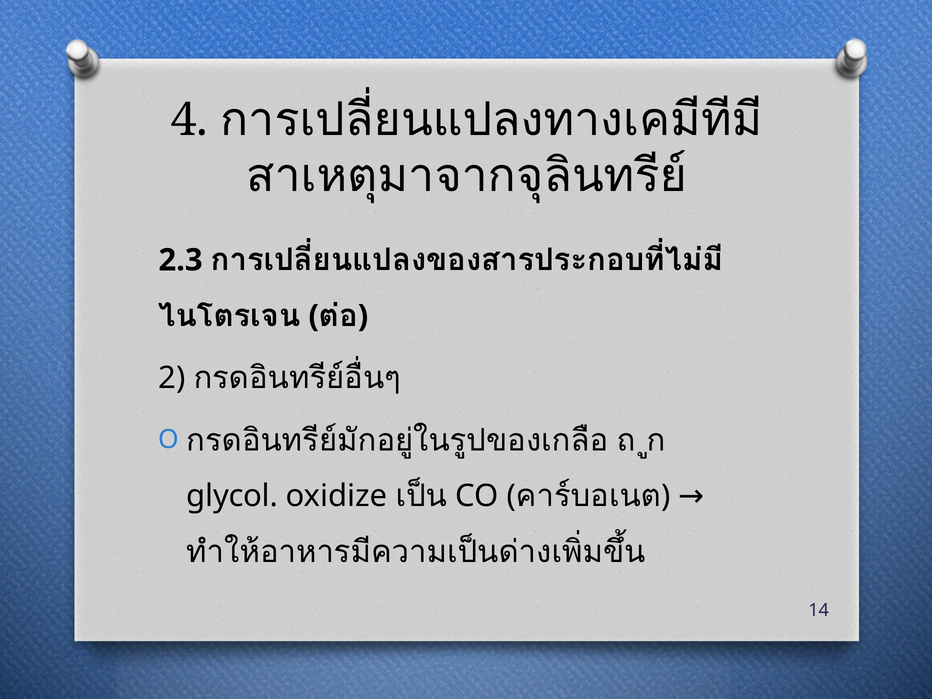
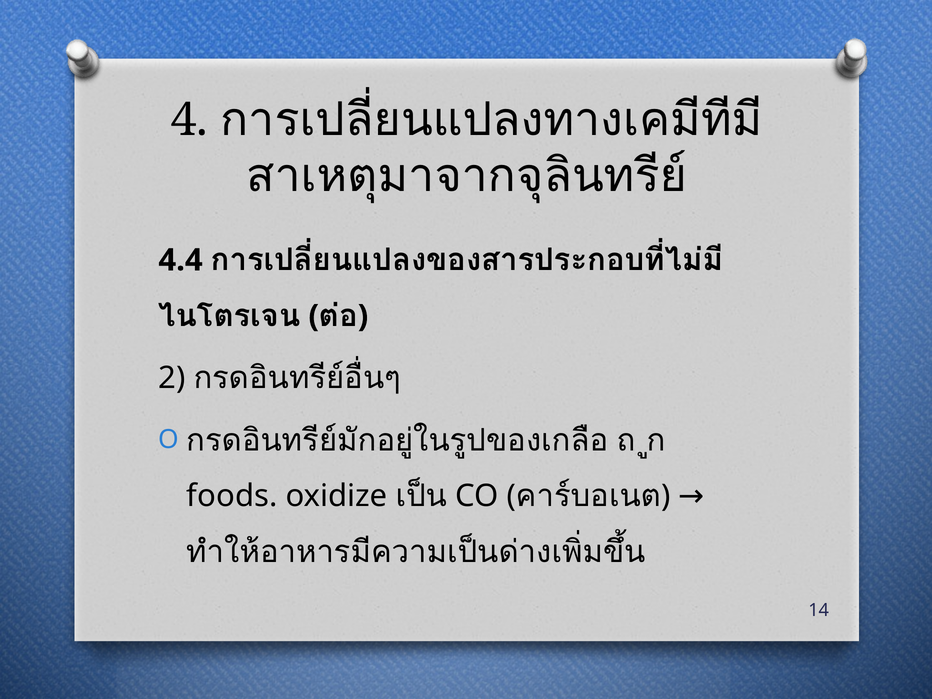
2.3: 2.3 -> 4.4
glycol: glycol -> foods
